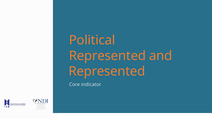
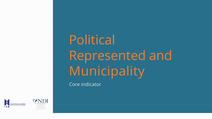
Represented at (107, 71): Represented -> Municipality
